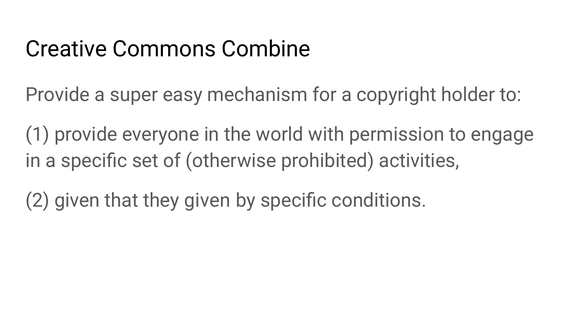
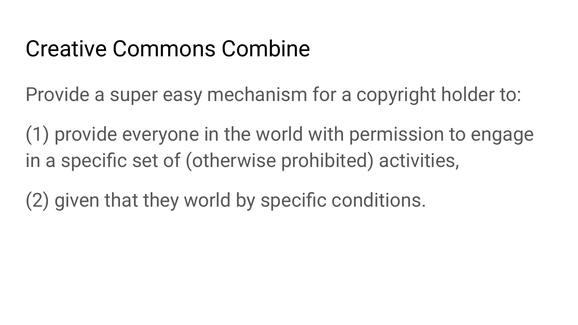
they given: given -> world
